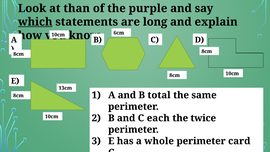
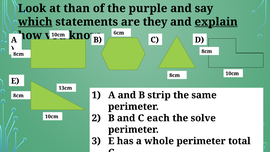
long: long -> they
explain underline: none -> present
total: total -> strip
twice: twice -> solve
card: card -> total
